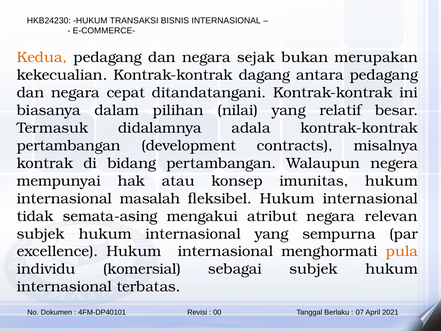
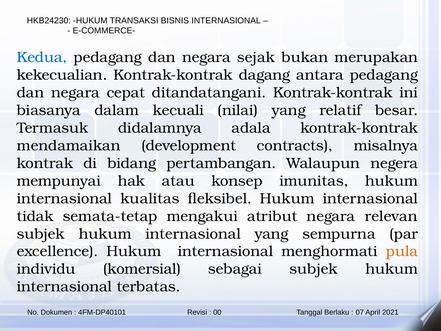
Kedua colour: orange -> blue
pilihan: pilihan -> kecuali
pertambangan at (69, 145): pertambangan -> mendamaikan
masalah: masalah -> kualitas
semata-asing: semata-asing -> semata-tetap
